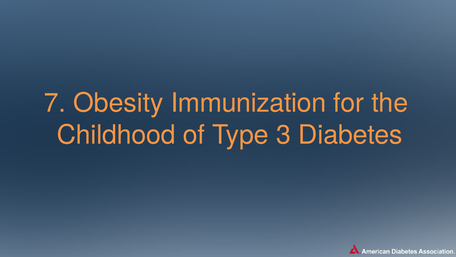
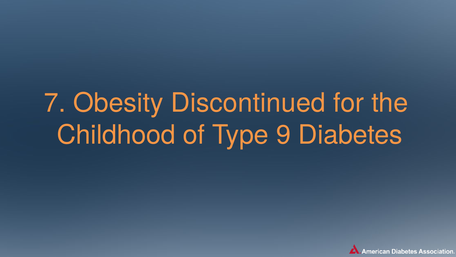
Immunization: Immunization -> Discontinued
3: 3 -> 9
